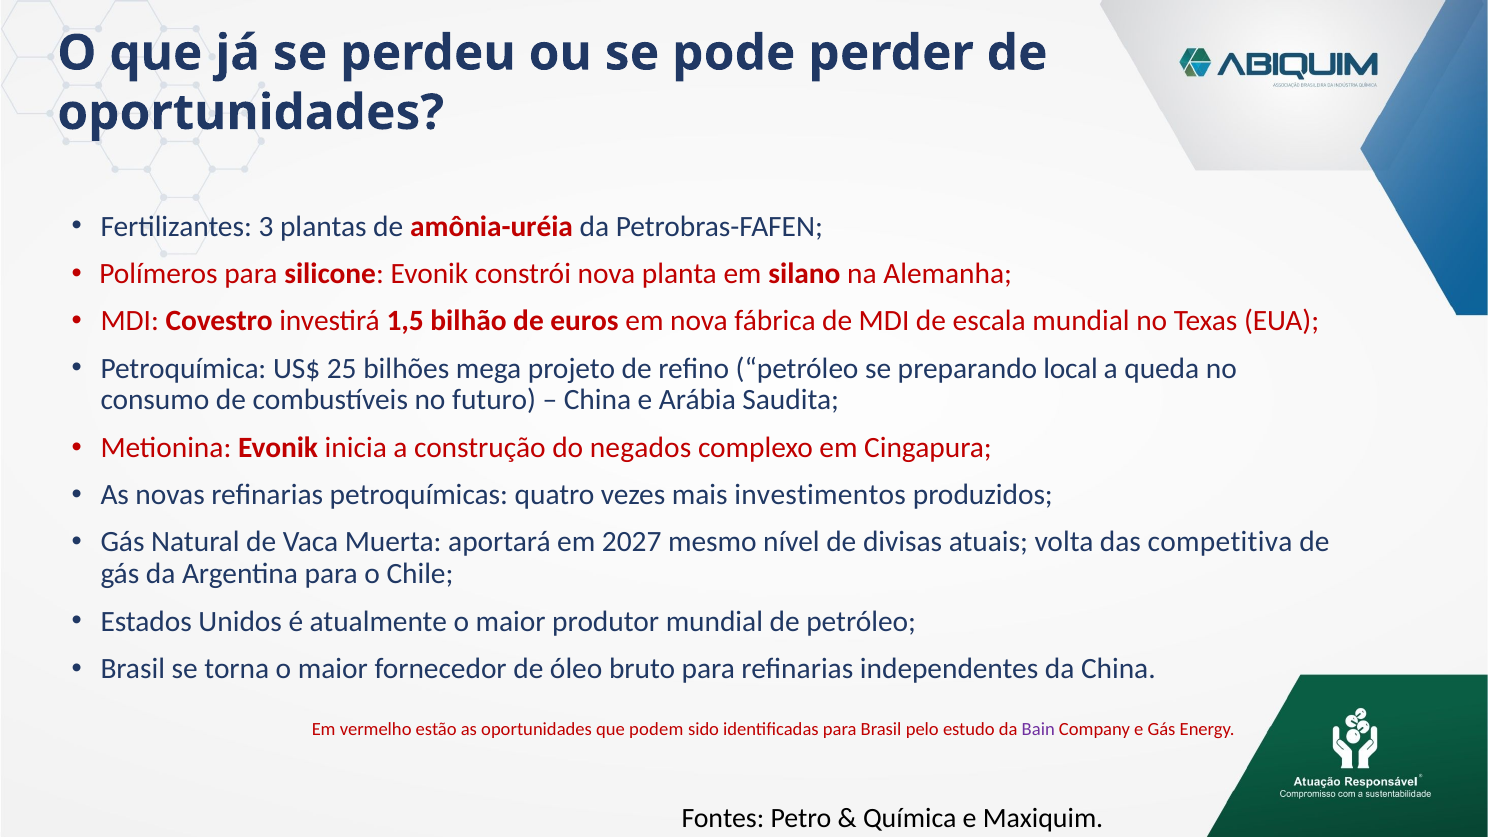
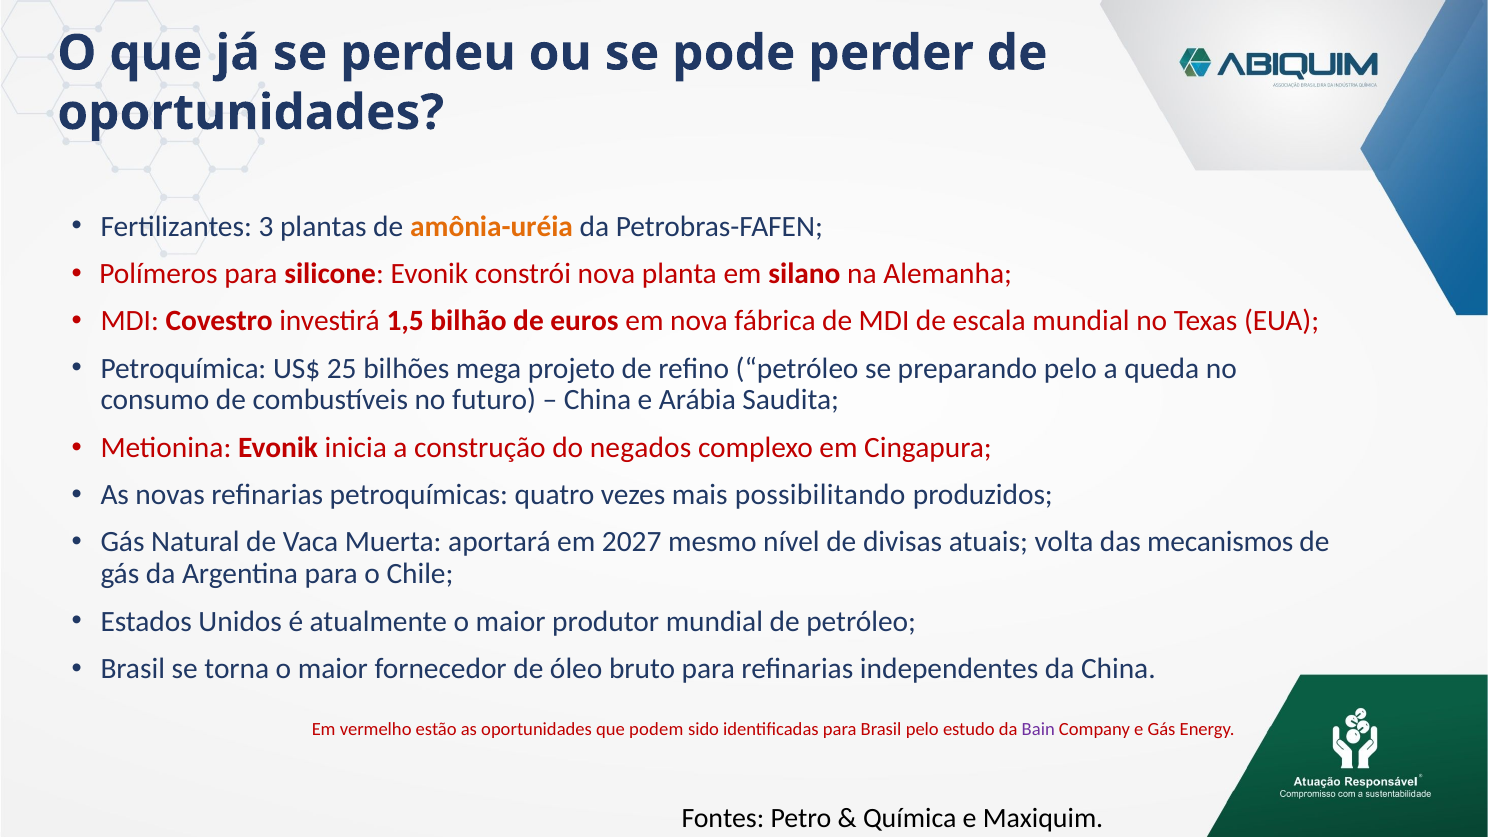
amônia-uréia colour: red -> orange
preparando local: local -> pelo
investimentos: investimentos -> possibilitando
competitiva: competitiva -> mecanismos
